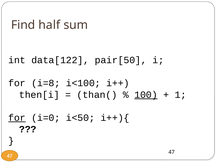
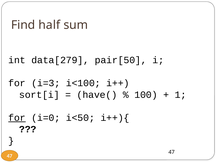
data[122: data[122 -> data[279
i=8: i=8 -> i=3
then[i: then[i -> sort[i
than(: than( -> have(
100 underline: present -> none
